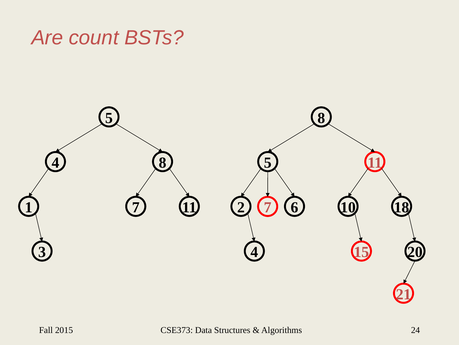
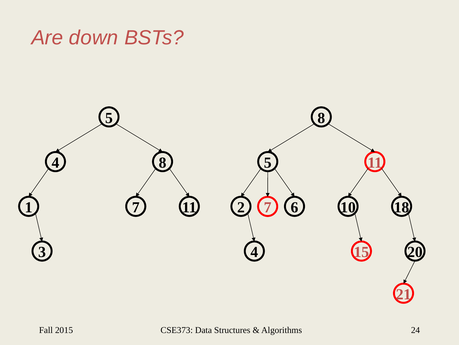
count: count -> down
